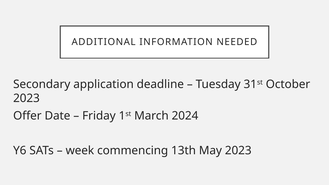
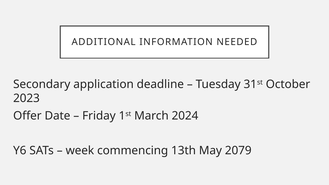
May 2023: 2023 -> 2079
